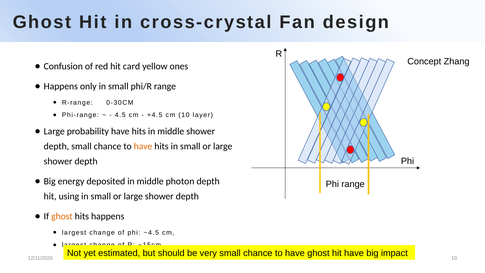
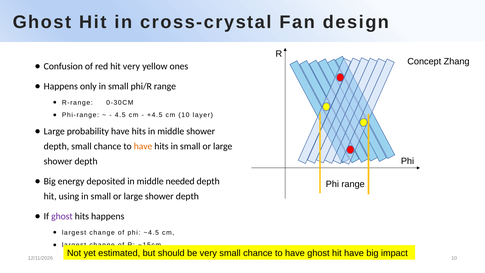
hit card: card -> very
photon: photon -> needed
ghost at (62, 216) colour: orange -> purple
